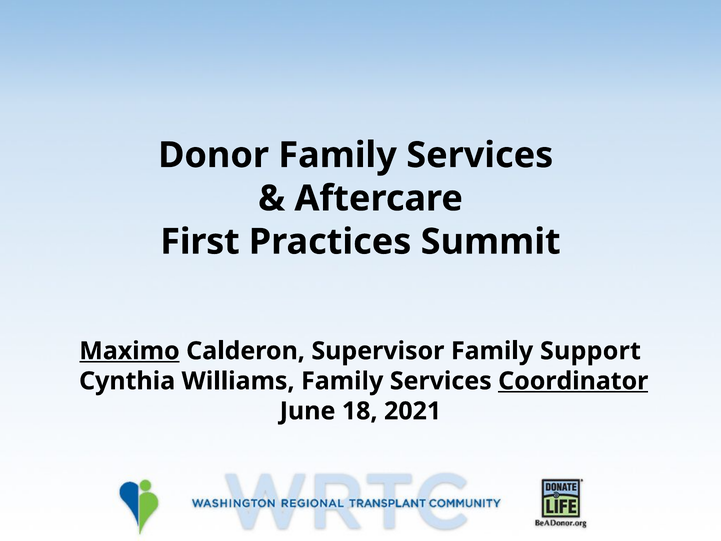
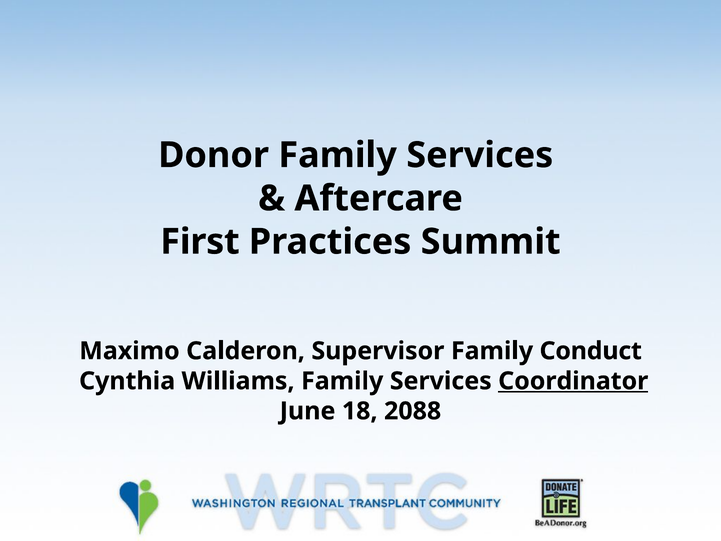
Maximo underline: present -> none
Support: Support -> Conduct
2021: 2021 -> 2088
